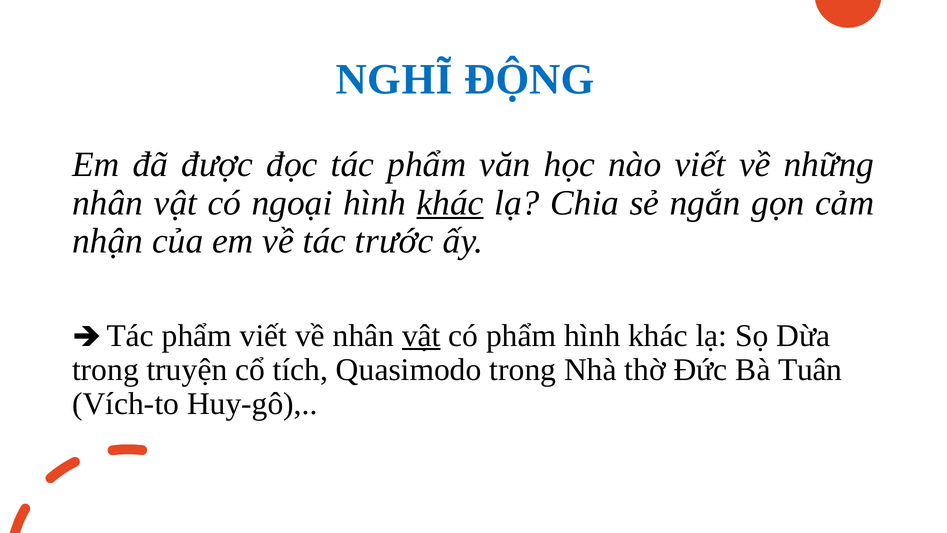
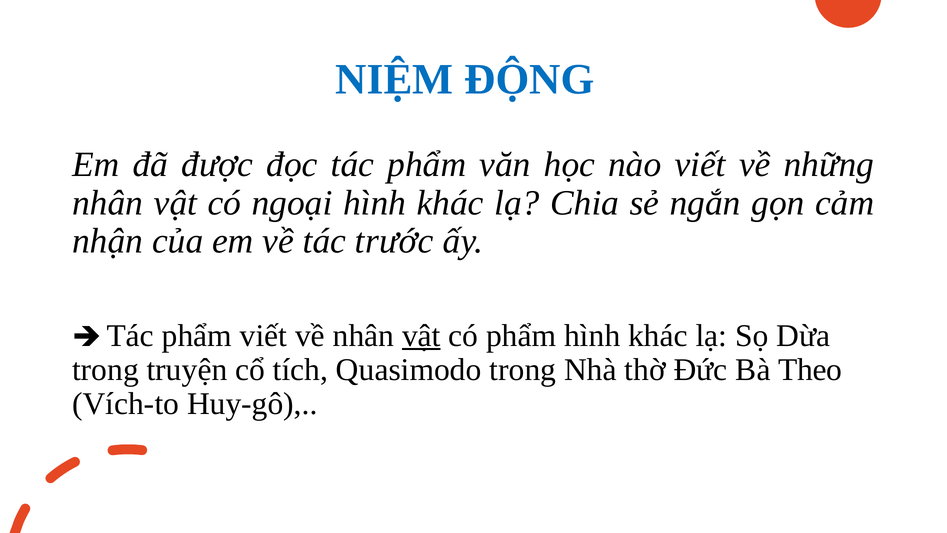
NGHĨ: NGHĨ -> NIỆM
khác at (450, 203) underline: present -> none
Tuân: Tuân -> Theo
